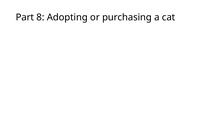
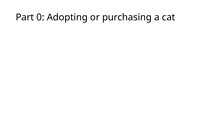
8: 8 -> 0
